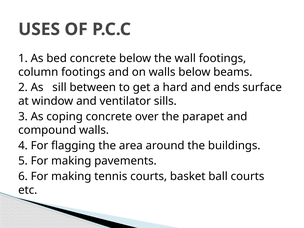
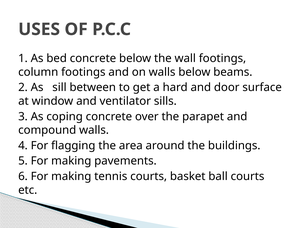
ends: ends -> door
